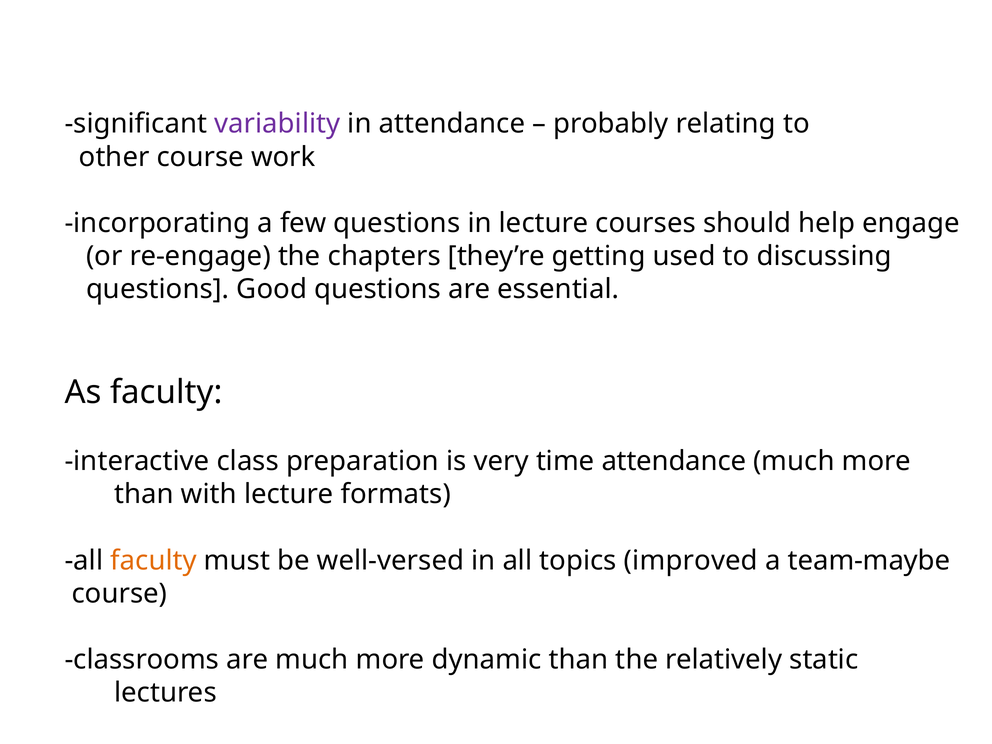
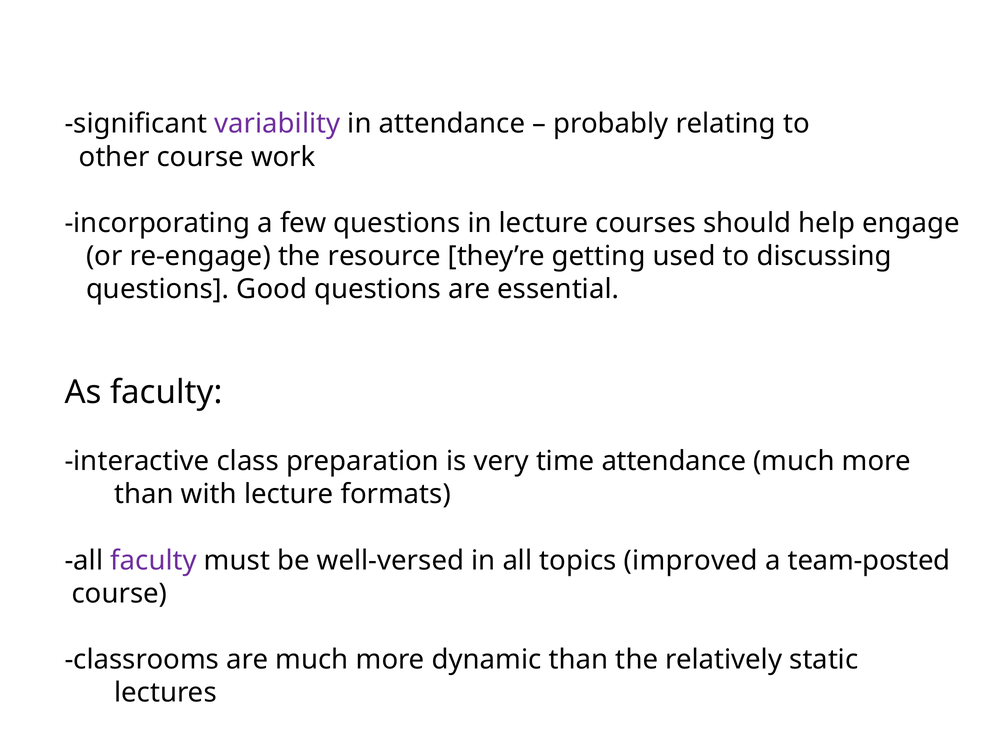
chapters: chapters -> resource
faculty at (154, 561) colour: orange -> purple
team-maybe: team-maybe -> team-posted
